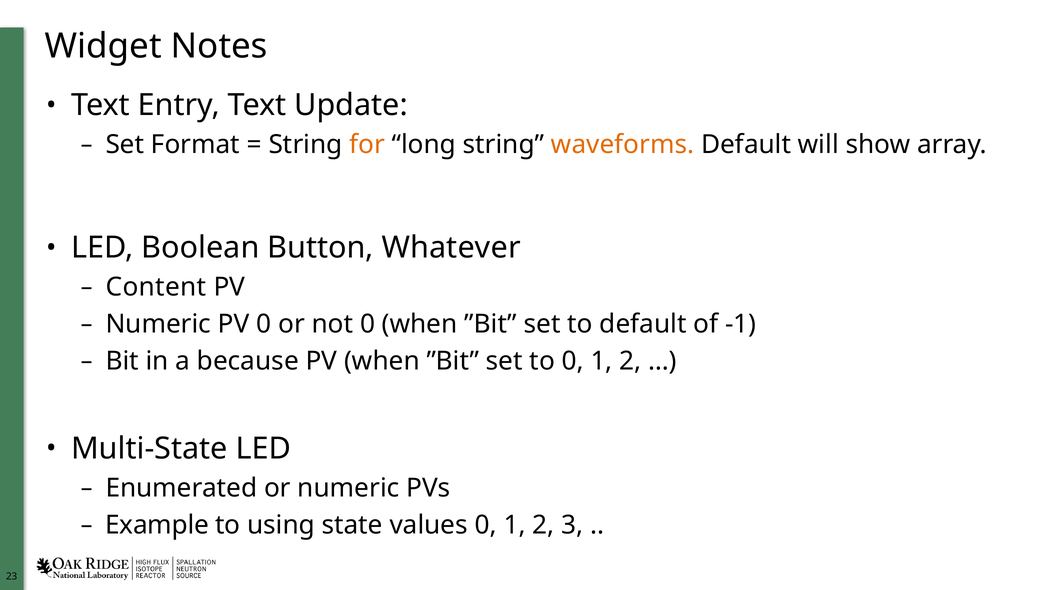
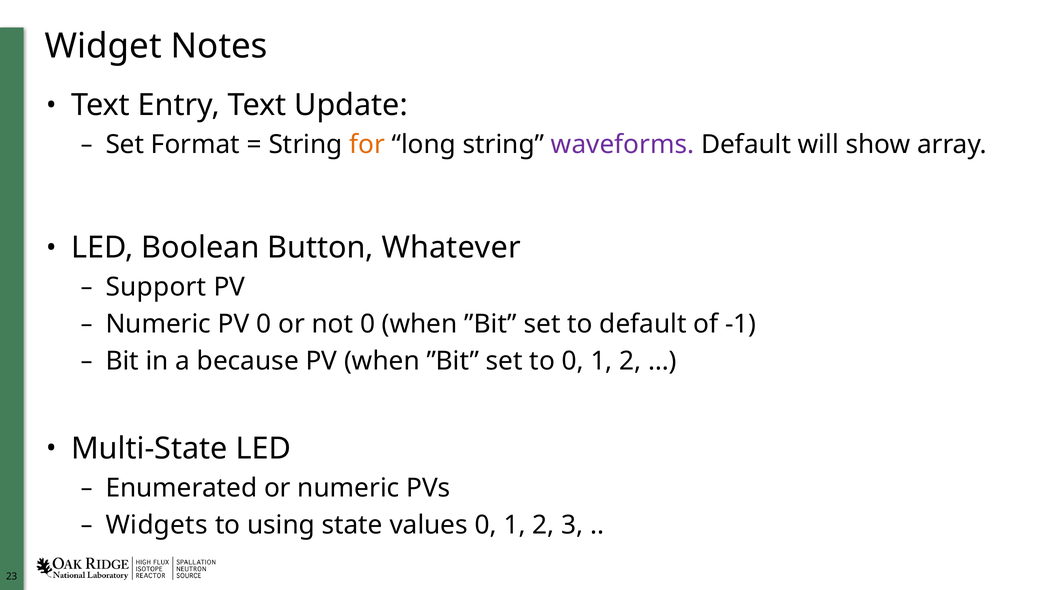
waveforms colour: orange -> purple
Content: Content -> Support
Example: Example -> Widgets
